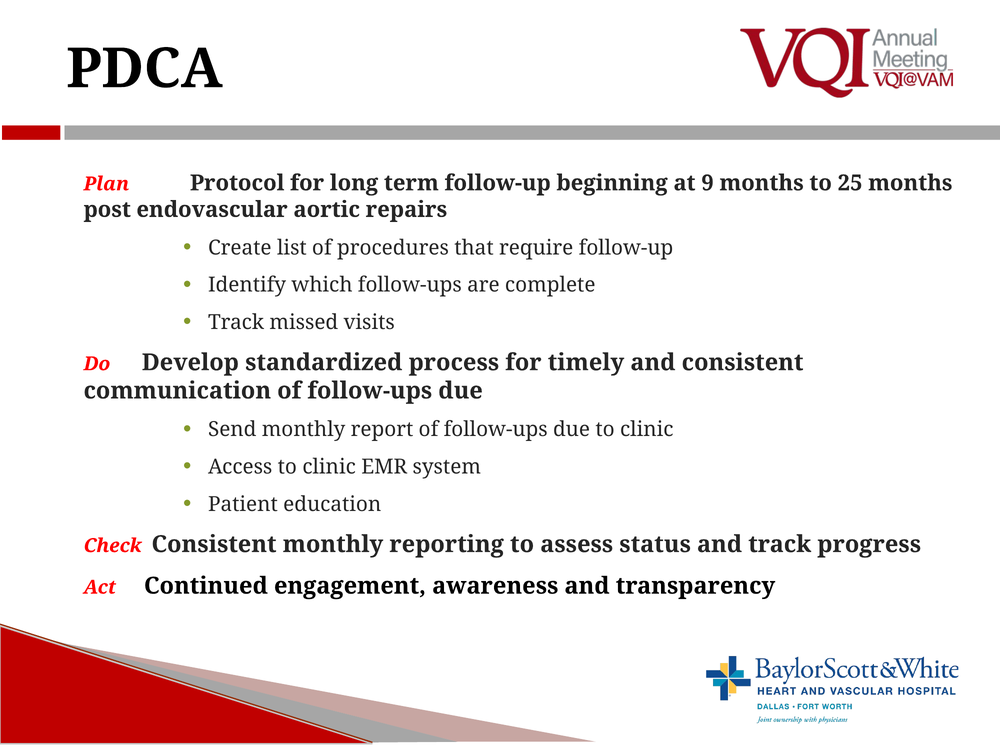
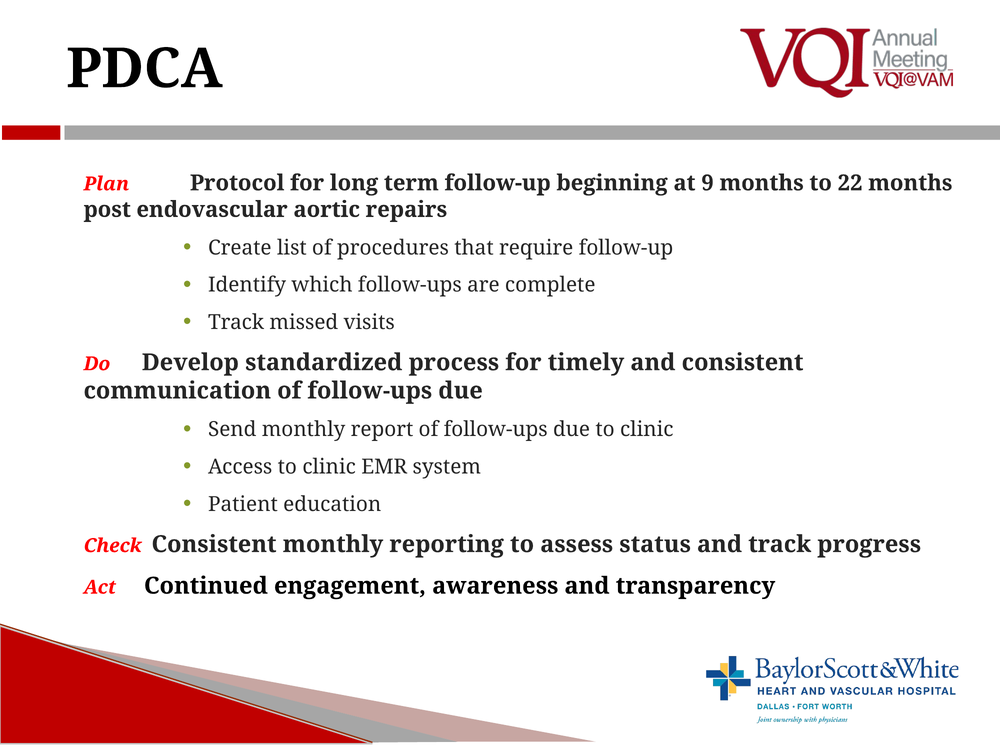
25: 25 -> 22
